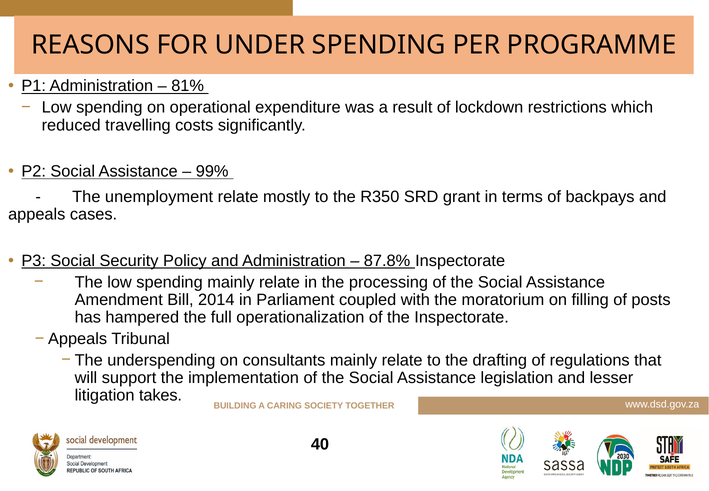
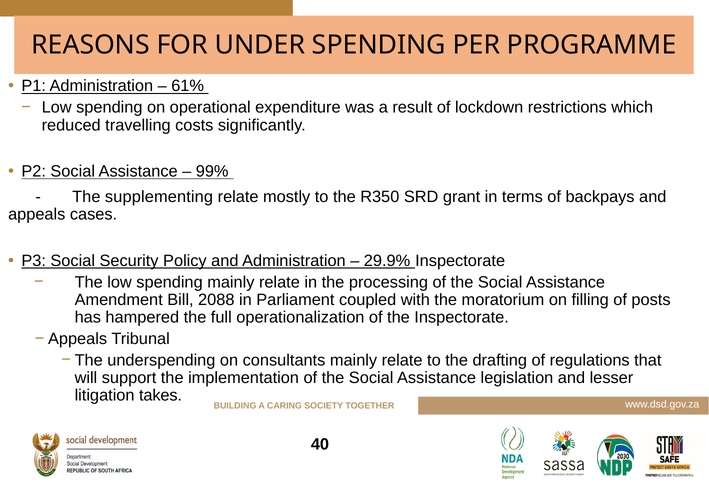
81%: 81% -> 61%
unemployment: unemployment -> supplementing
87.8%: 87.8% -> 29.9%
2014: 2014 -> 2088
